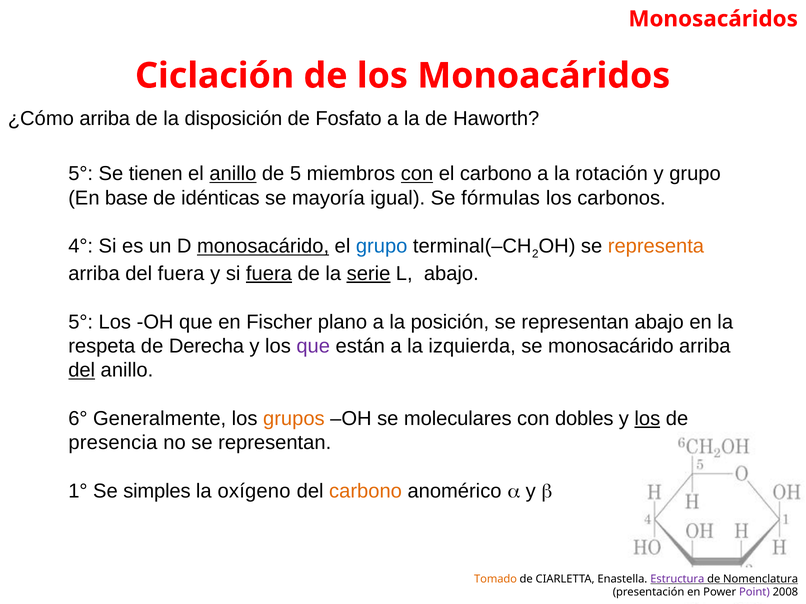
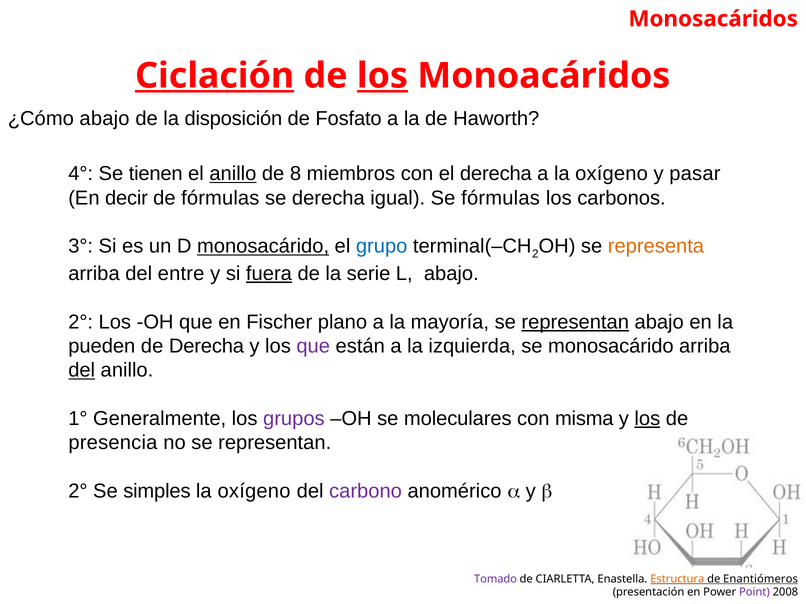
Ciclación underline: none -> present
los at (382, 76) underline: none -> present
¿Cómo arriba: arriba -> abajo
5° at (81, 174): 5° -> 4°
5: 5 -> 8
con at (417, 174) underline: present -> none
el carbono: carbono -> derecha
a la rotación: rotación -> oxígeno
y grupo: grupo -> pasar
base: base -> decir
de idénticas: idénticas -> fórmulas
se mayoría: mayoría -> derecha
4°: 4° -> 3°
del fuera: fuera -> entre
serie underline: present -> none
5° at (81, 322): 5° -> 2°
posición: posición -> mayoría
representan at (575, 322) underline: none -> present
respeta: respeta -> pueden
6°: 6° -> 1°
grupos colour: orange -> purple
dobles: dobles -> misma
1° at (78, 492): 1° -> 2°
carbono at (366, 492) colour: orange -> purple
Tomado colour: orange -> purple
Estructura colour: purple -> orange
Nomenclatura: Nomenclatura -> Enantiómeros
